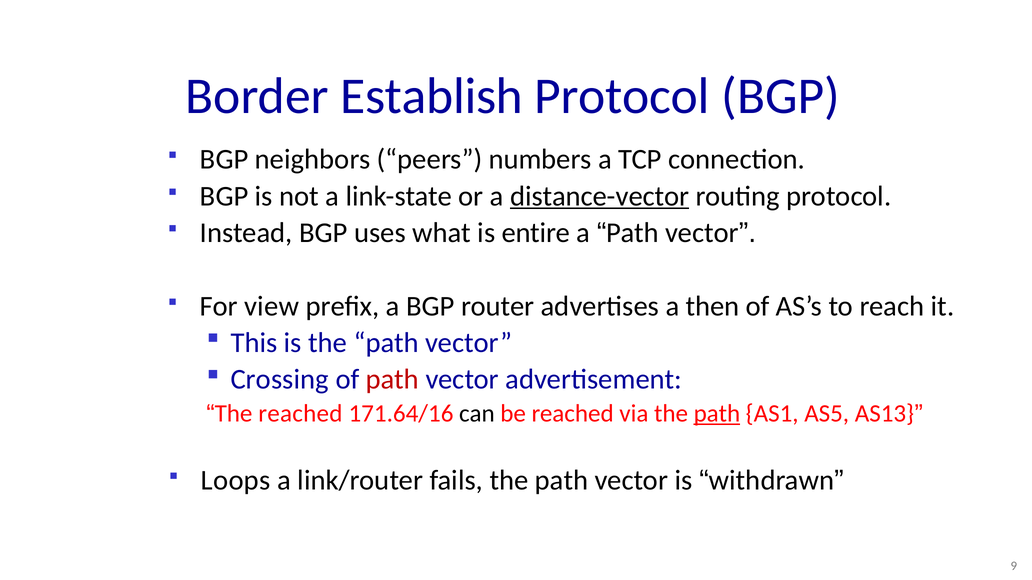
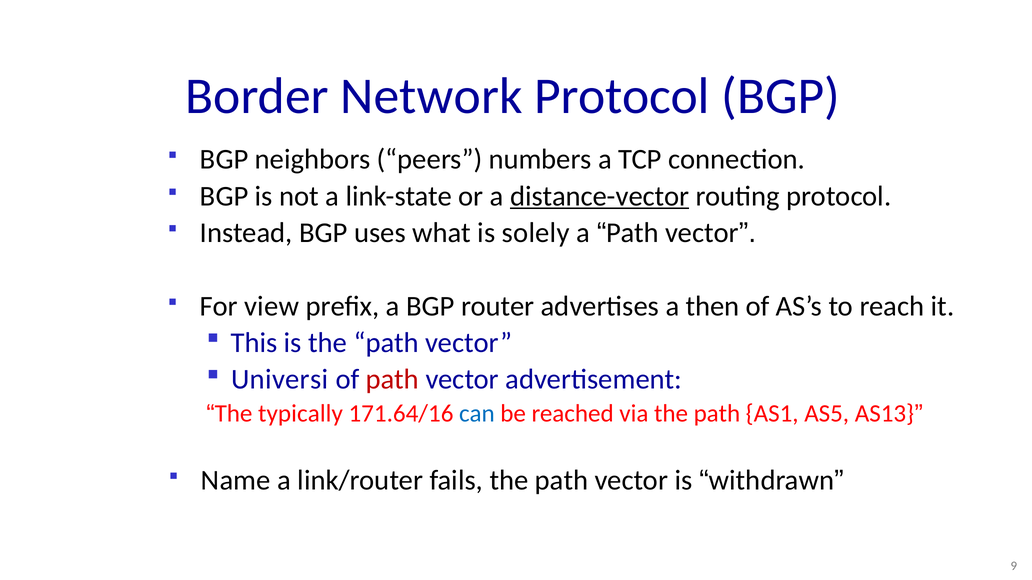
Establish: Establish -> Network
entire: entire -> solely
Crossing: Crossing -> Universi
The reached: reached -> typically
can colour: black -> blue
path at (717, 414) underline: present -> none
Loops: Loops -> Name
